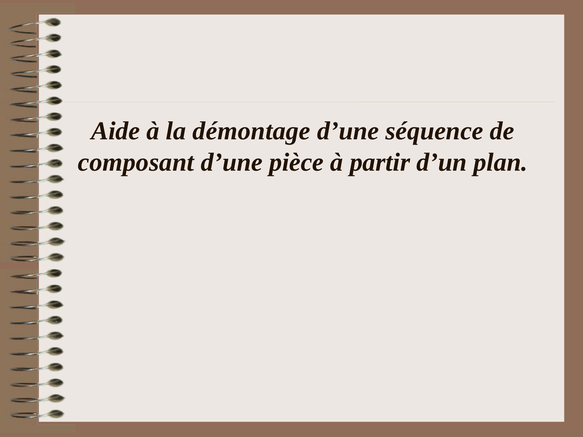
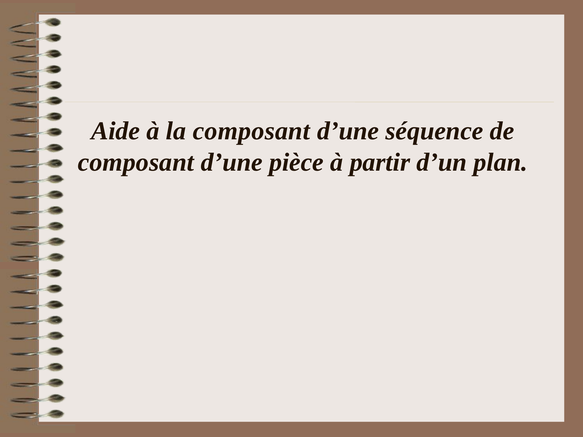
la démontage: démontage -> composant
